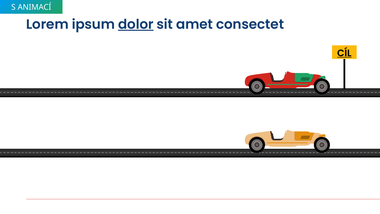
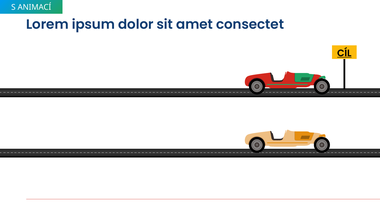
dolor underline: present -> none
